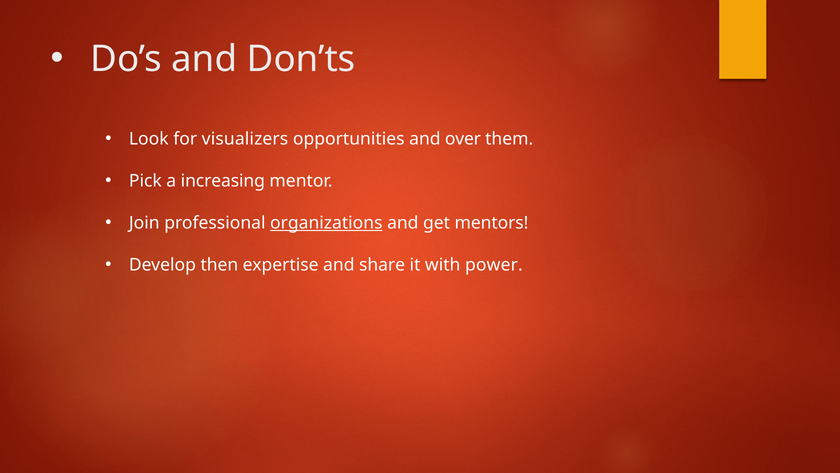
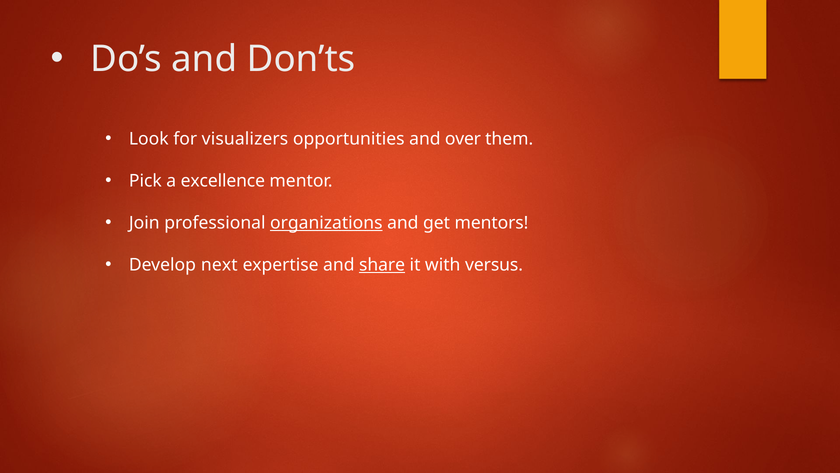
increasing: increasing -> excellence
then: then -> next
share underline: none -> present
power: power -> versus
